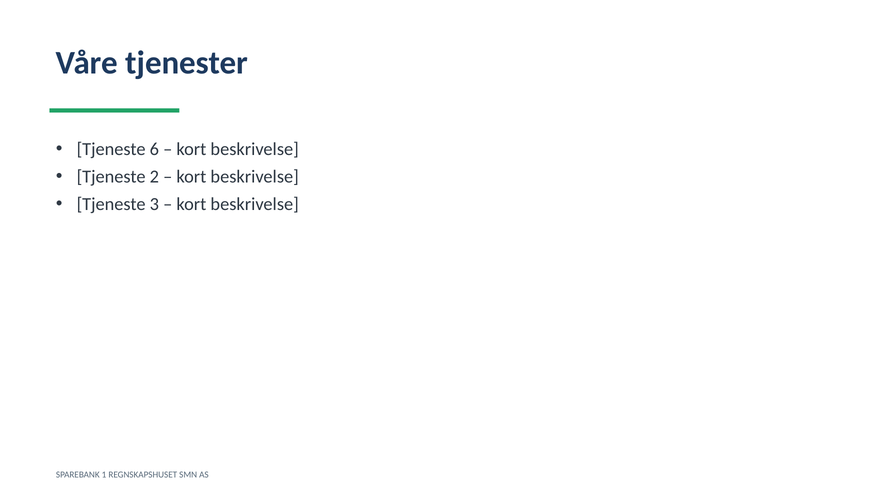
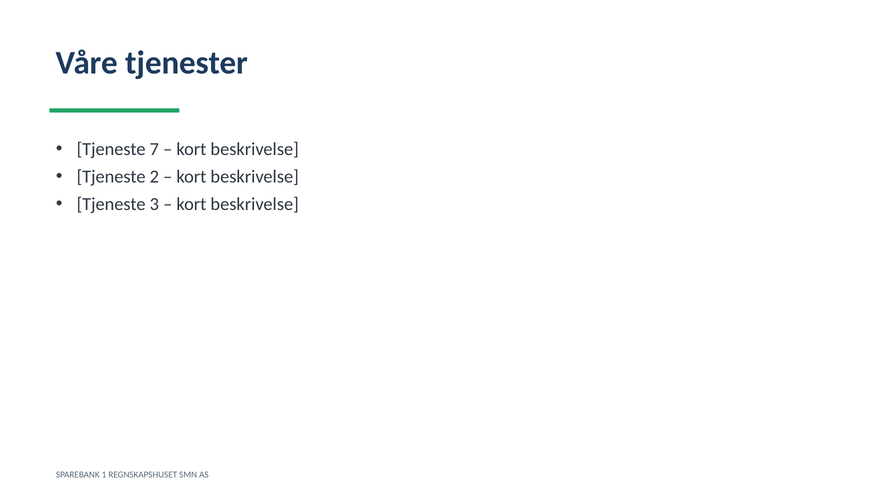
6: 6 -> 7
